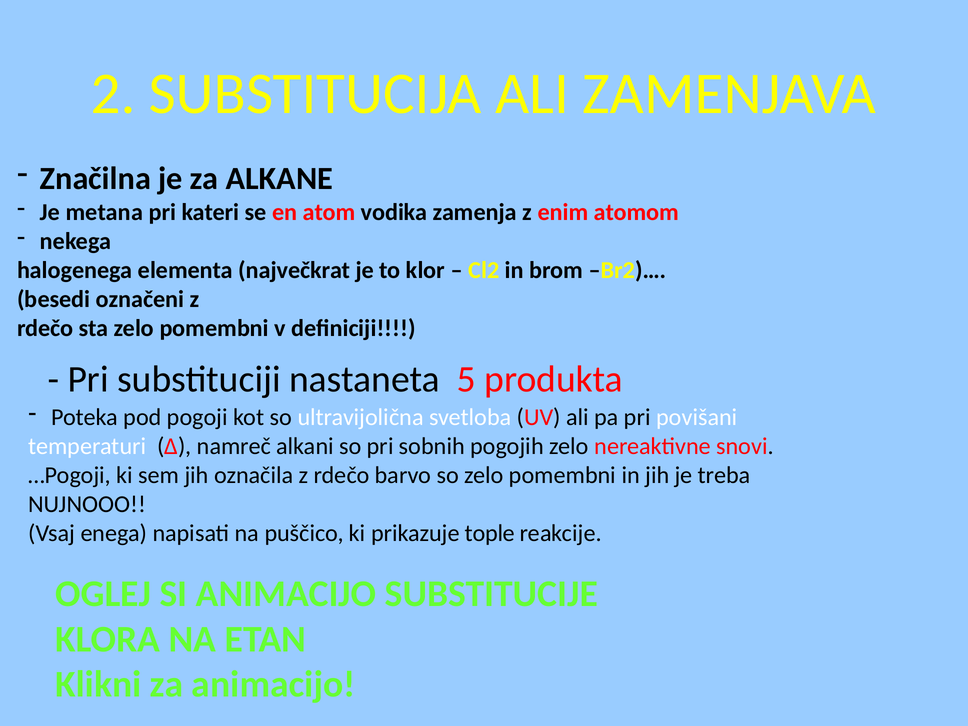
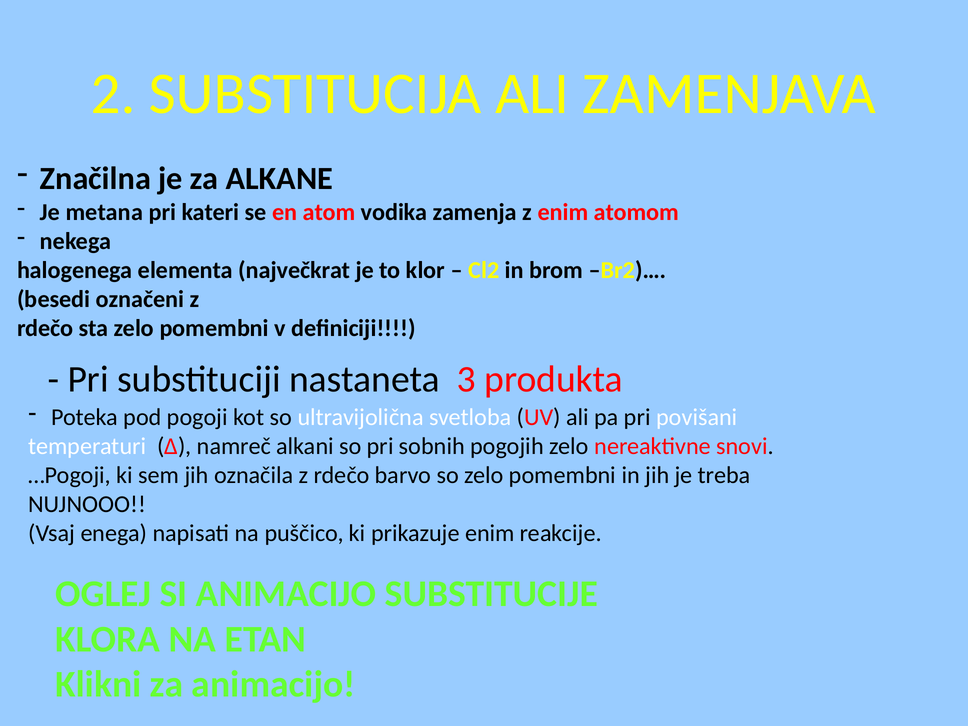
5: 5 -> 3
prikazuje tople: tople -> enim
